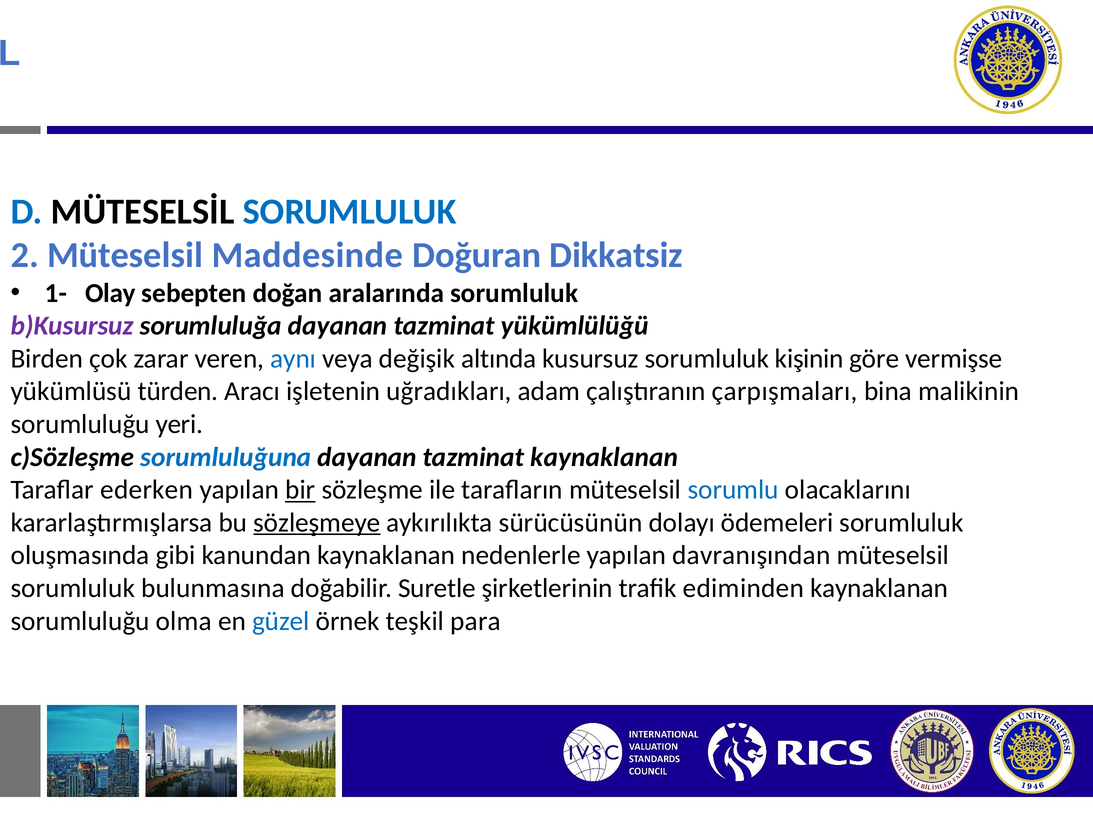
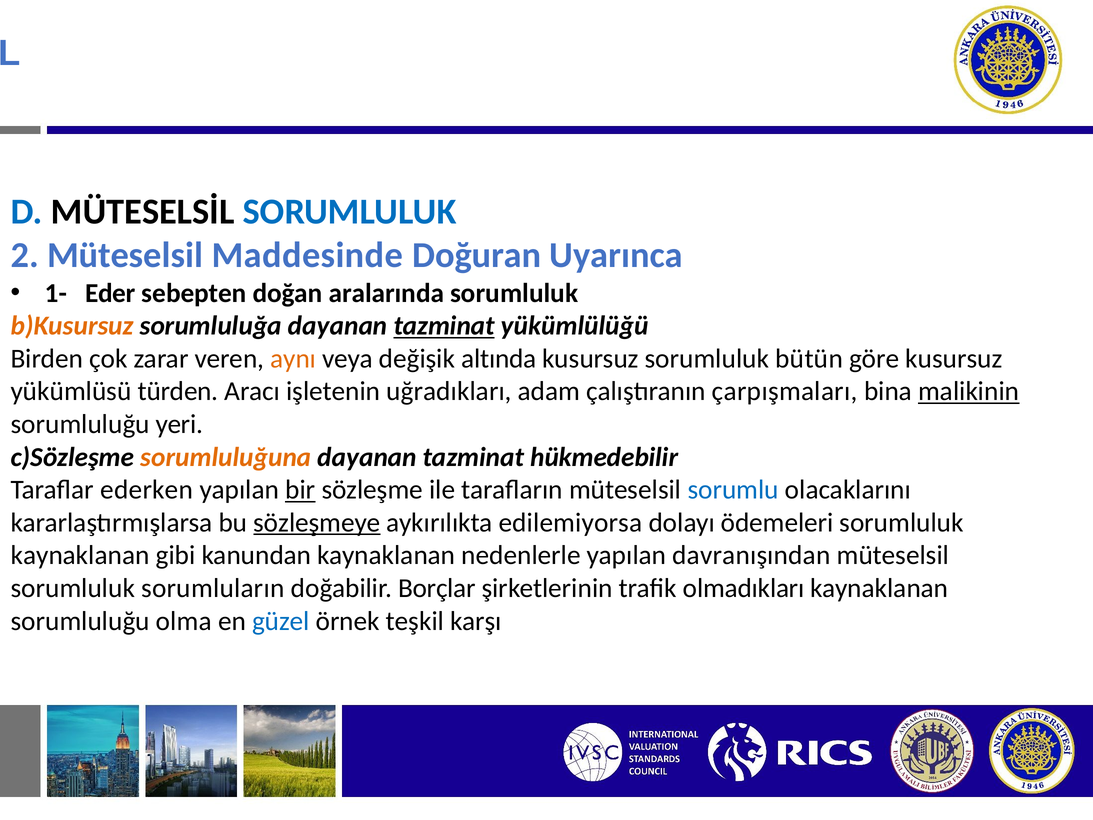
Dikkatsiz: Dikkatsiz -> Uyarınca
Olay: Olay -> Eder
b)Kusursuz colour: purple -> orange
tazminat at (444, 326) underline: none -> present
aynı colour: blue -> orange
kişinin: kişinin -> bütün
göre vermişse: vermişse -> kusursuz
malikinin underline: none -> present
sorumluluğuna colour: blue -> orange
tazminat kaynaklanan: kaynaklanan -> hükmedebilir
sürücüsünün: sürücüsünün -> edilemiyorsa
oluşmasında at (80, 555): oluşmasında -> kaynaklanan
bulunmasına: bulunmasına -> sorumluların
Suretle: Suretle -> Borçlar
ediminden: ediminden -> olmadıkları
para: para -> karşı
